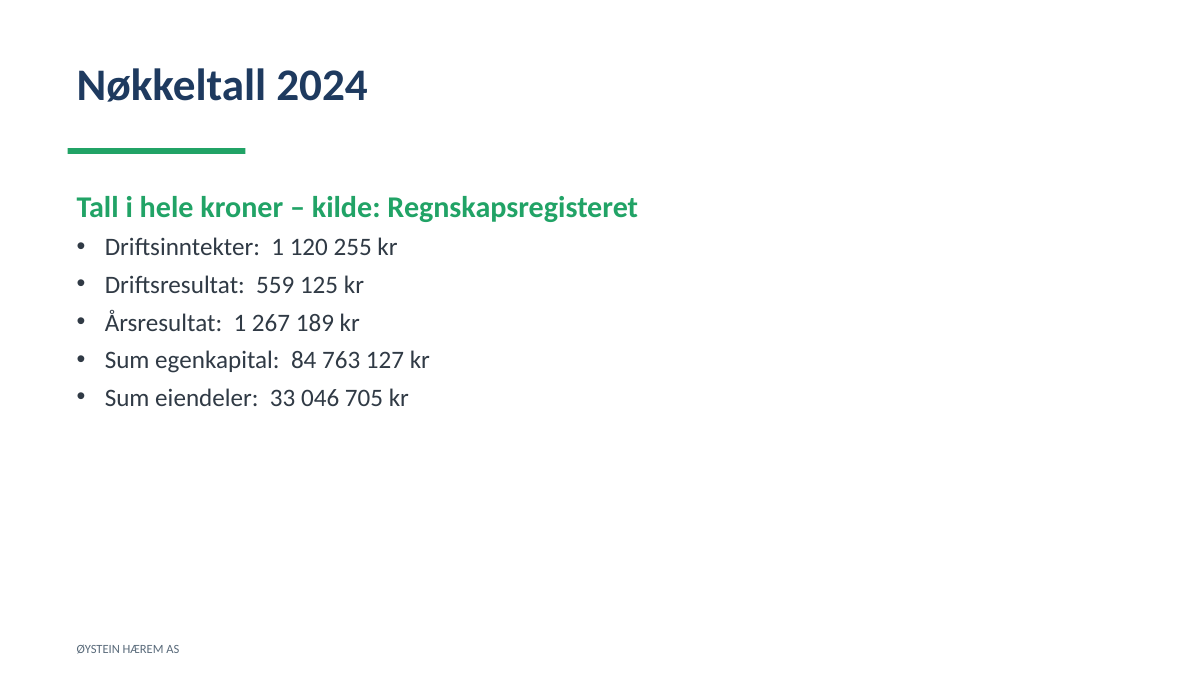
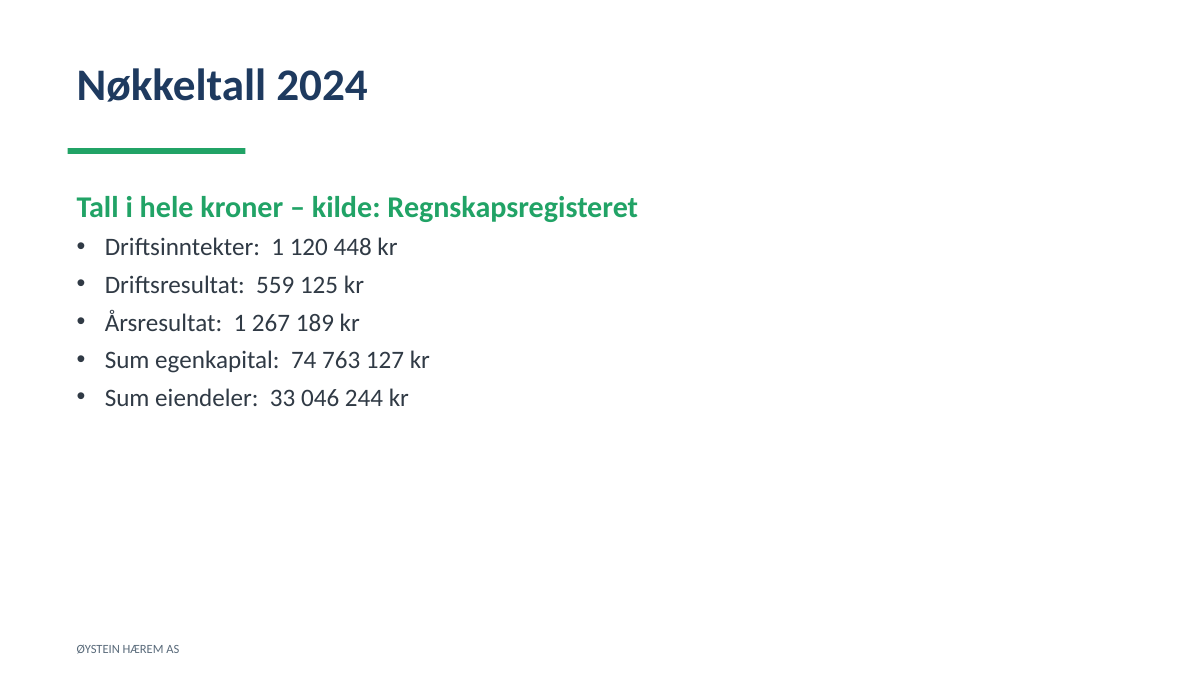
255: 255 -> 448
84: 84 -> 74
705: 705 -> 244
